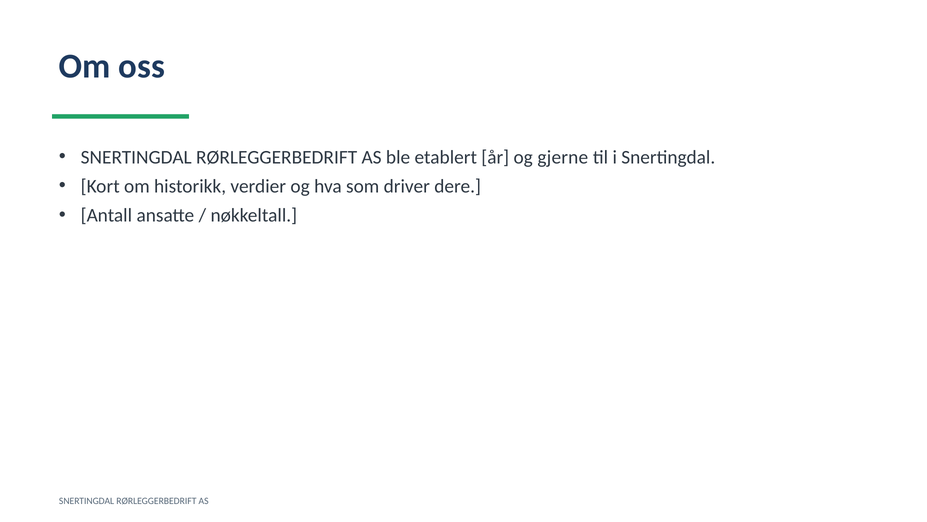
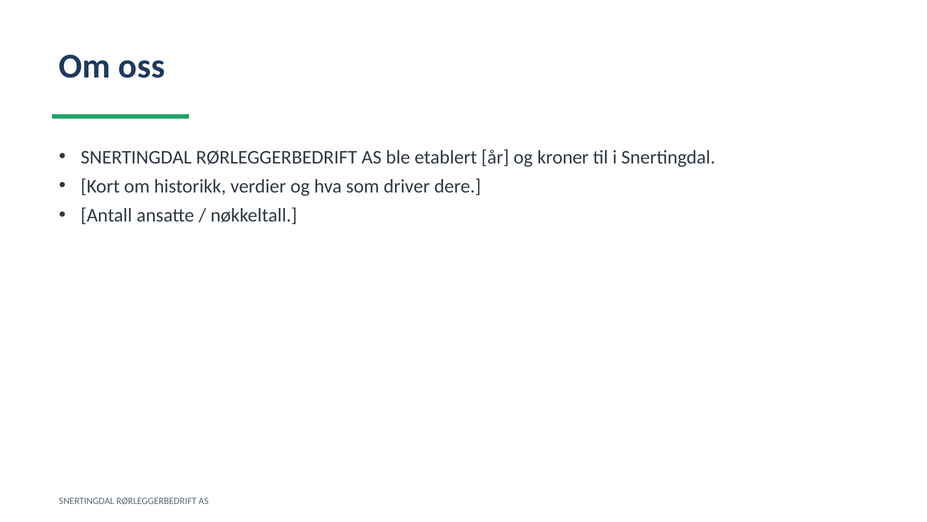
gjerne: gjerne -> kroner
